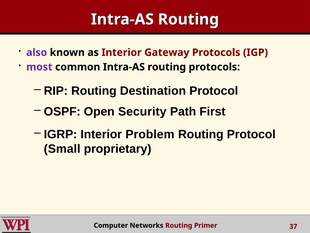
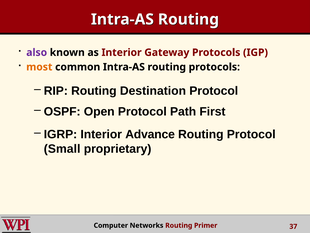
most colour: purple -> orange
Open Security: Security -> Protocol
Problem: Problem -> Advance
